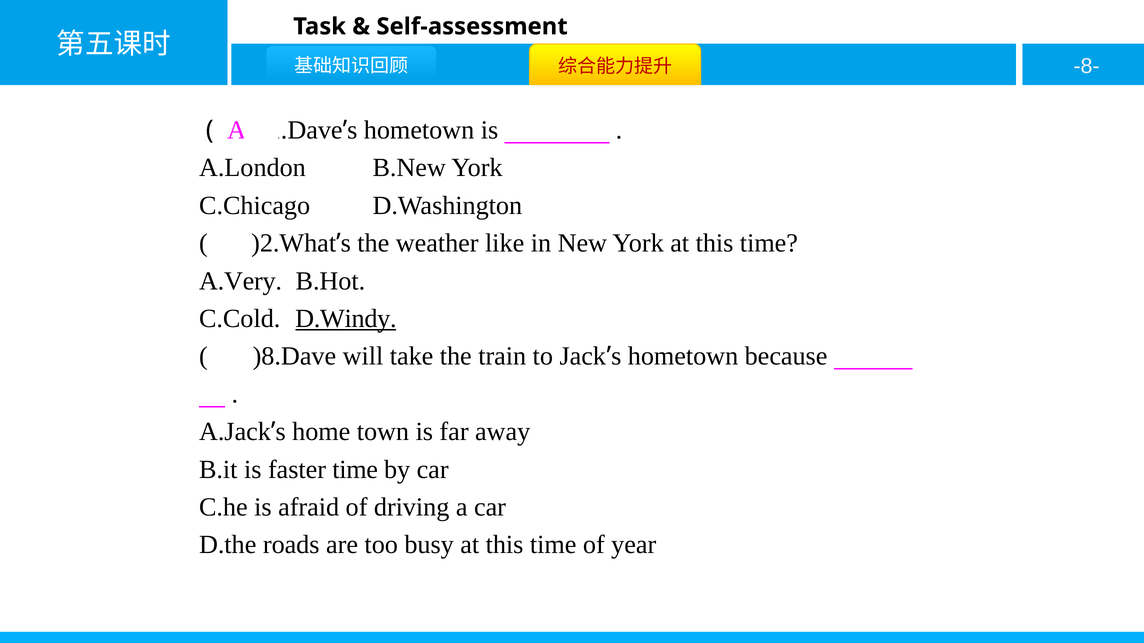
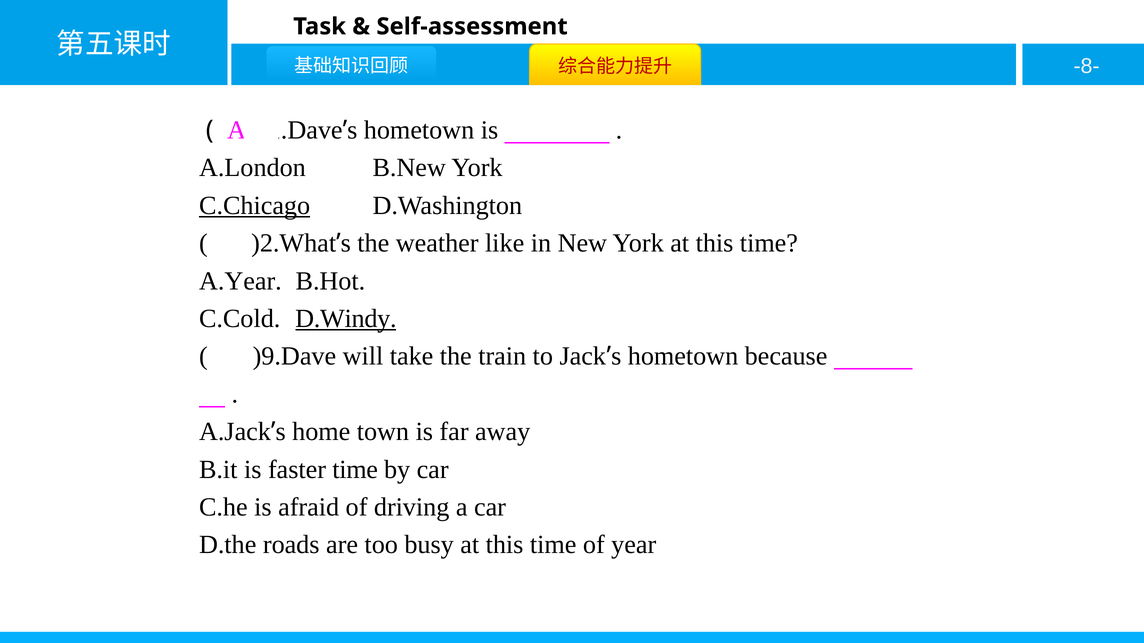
C.Chicago underline: none -> present
A.Very: A.Very -> A.Year
)8.Dave: )8.Dave -> )9.Dave
